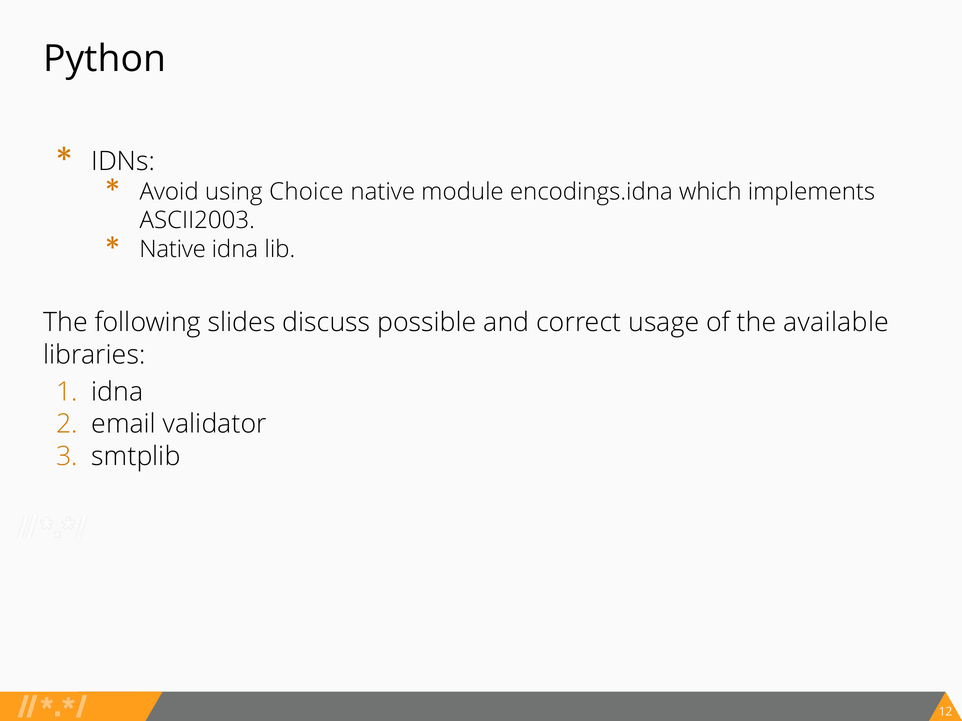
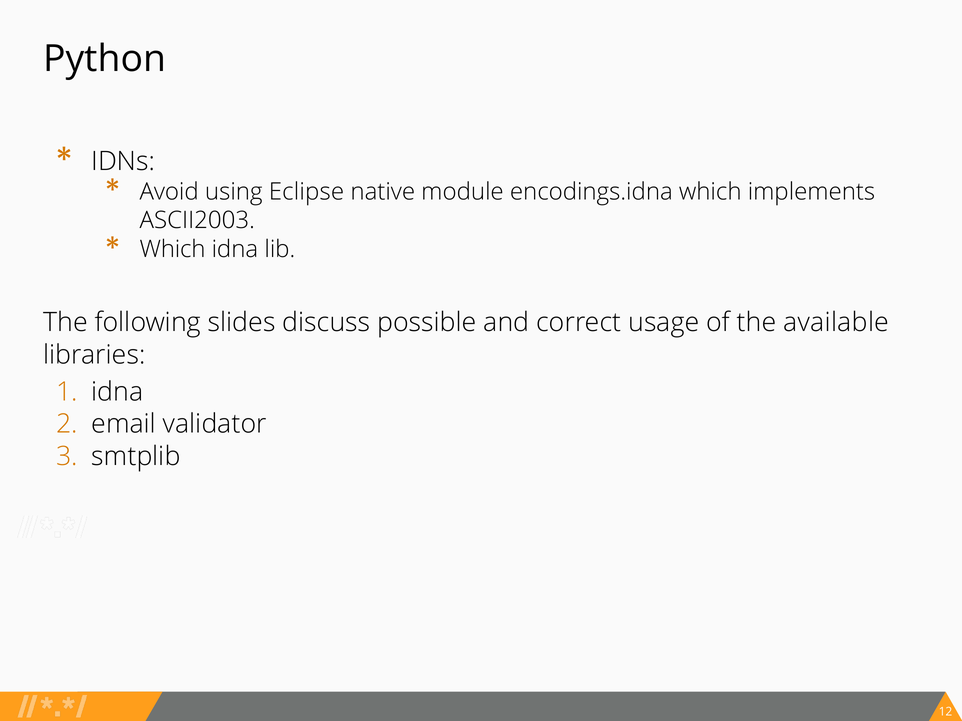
Choice: Choice -> Eclipse
Native at (173, 249): Native -> Which
